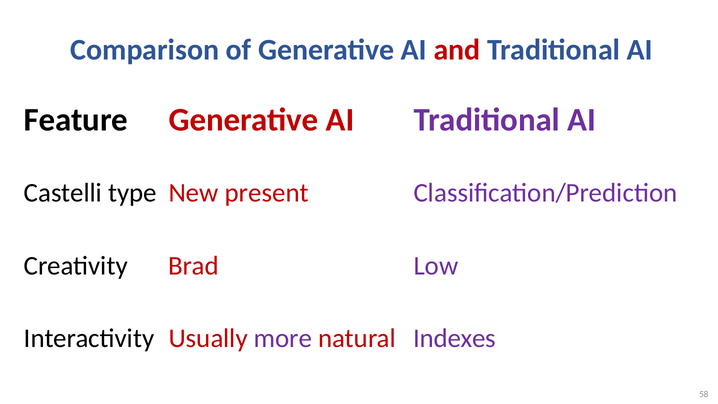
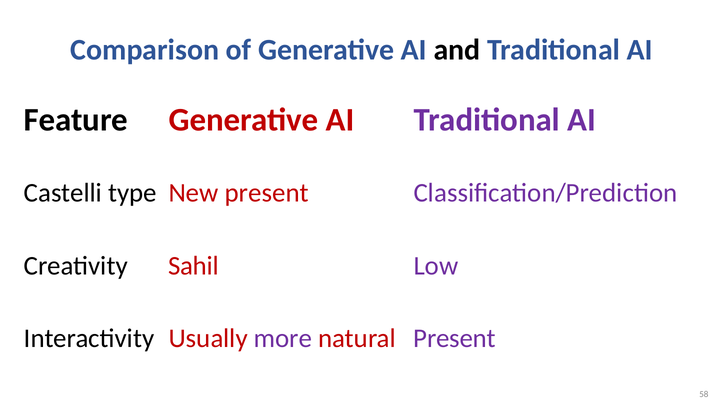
and colour: red -> black
Brad: Brad -> Sahil
natural Indexes: Indexes -> Present
